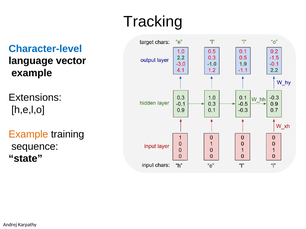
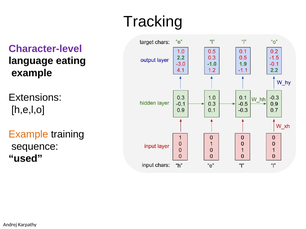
Character-level colour: blue -> purple
vector: vector -> eating
state: state -> used
